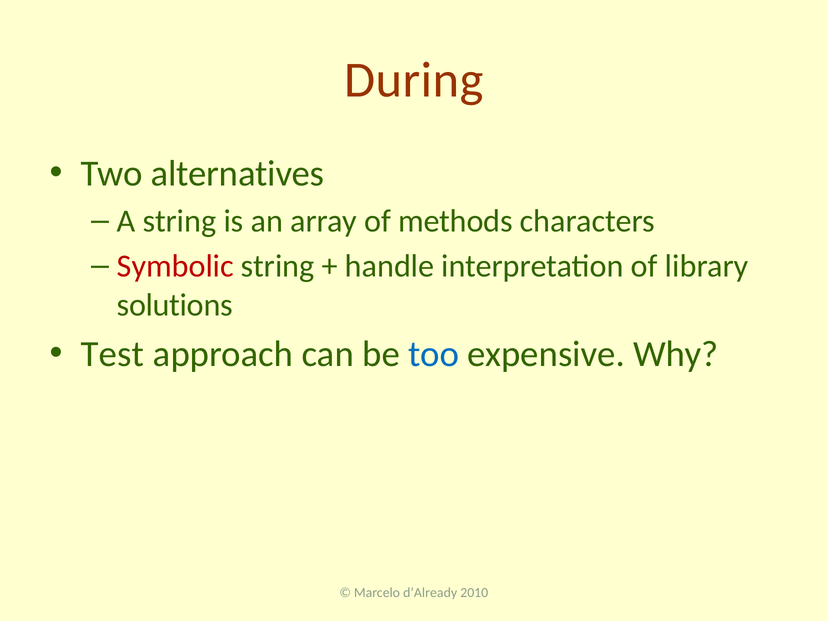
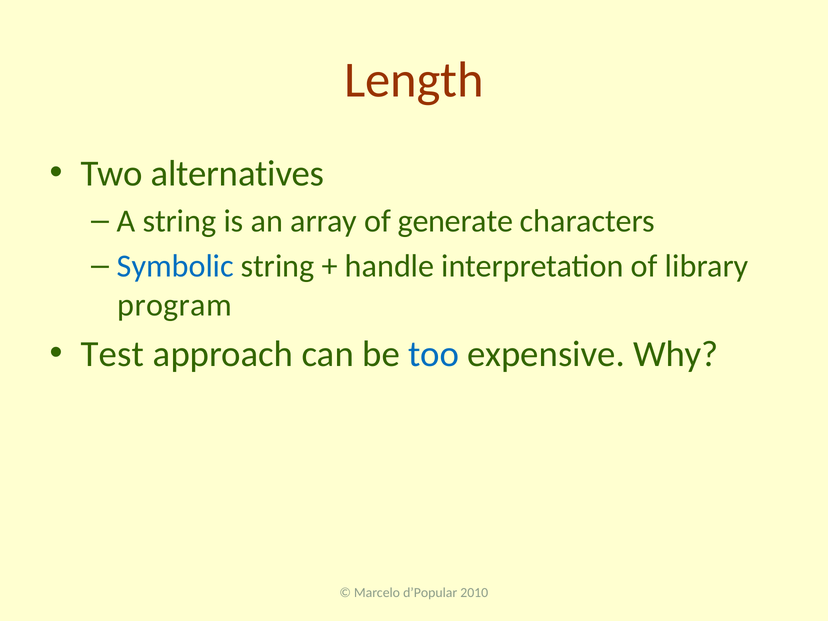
During: During -> Length
methods: methods -> generate
Symbolic colour: red -> blue
solutions: solutions -> program
d’Already: d’Already -> d’Popular
